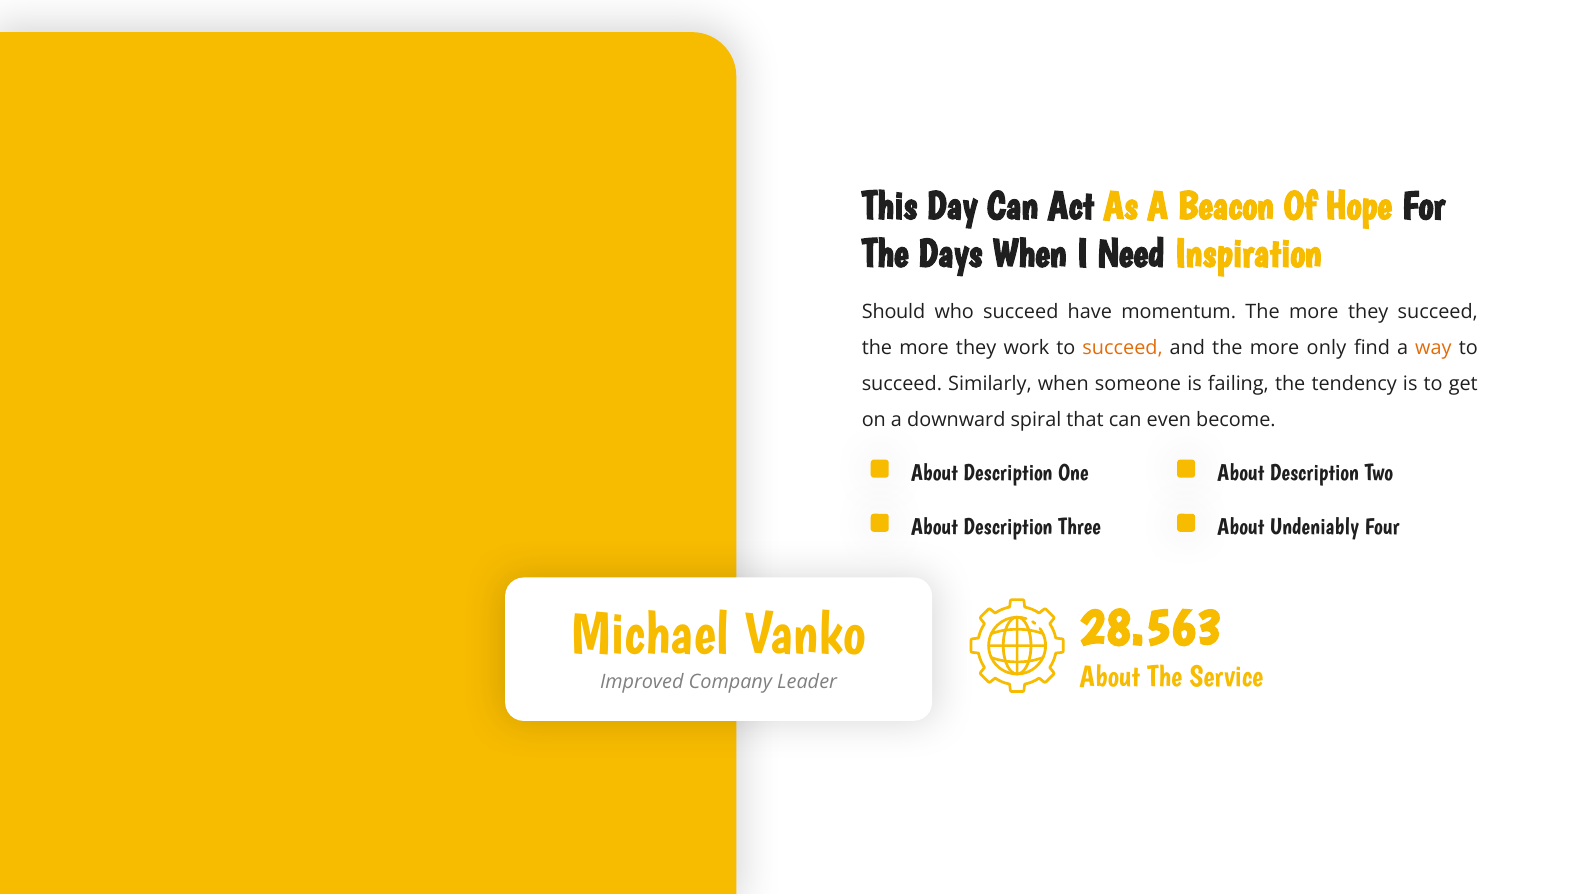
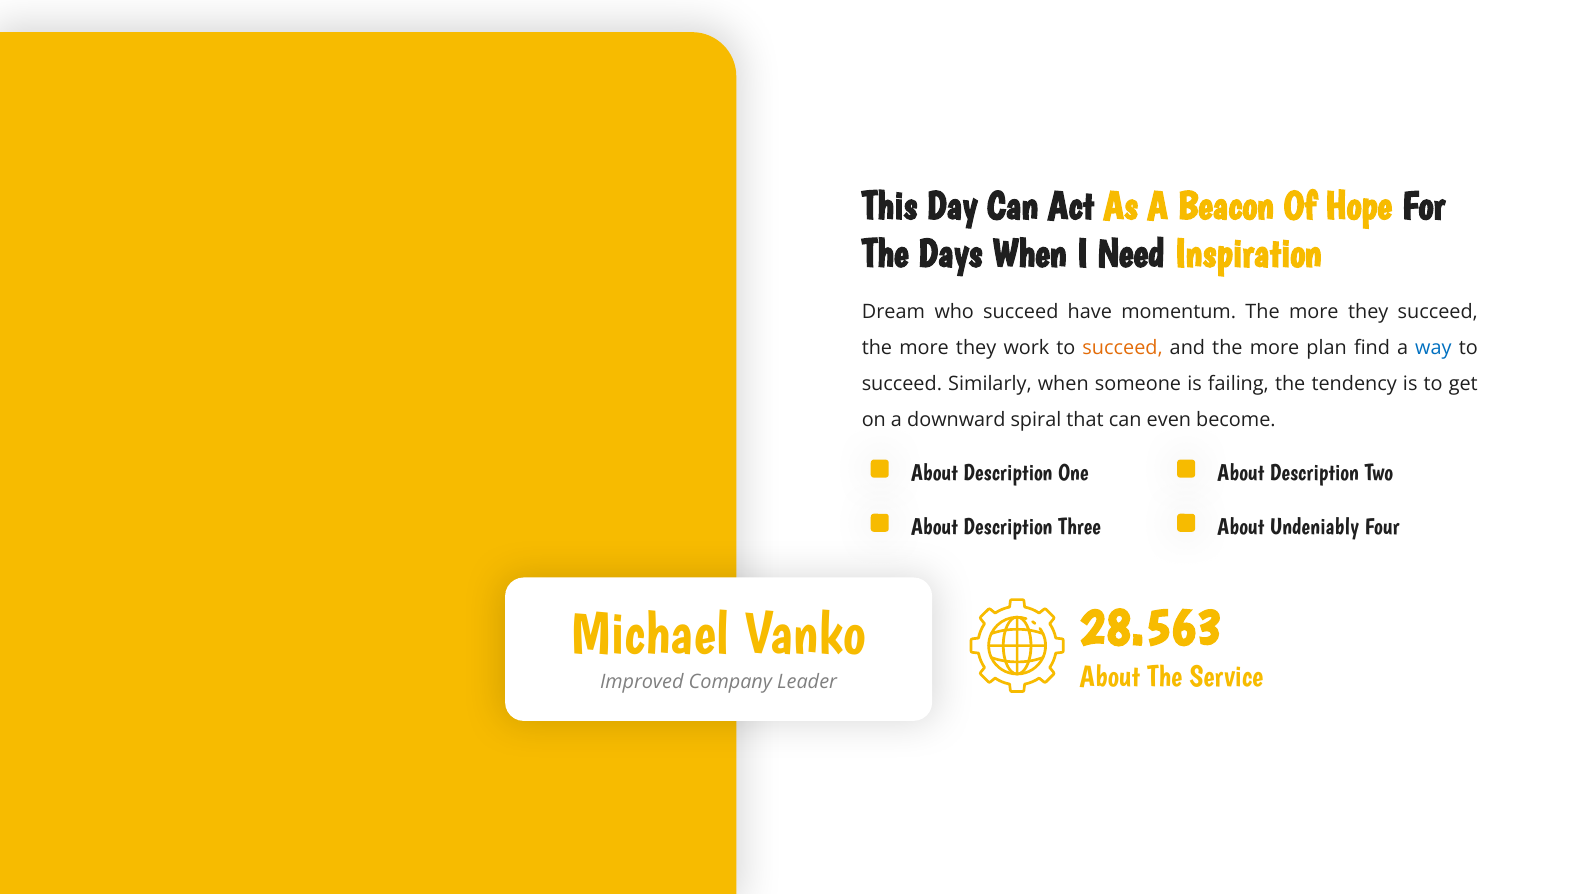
Should: Should -> Dream
only: only -> plan
way colour: orange -> blue
